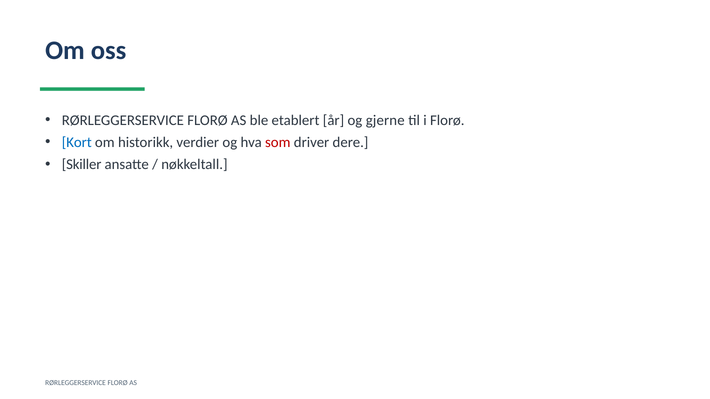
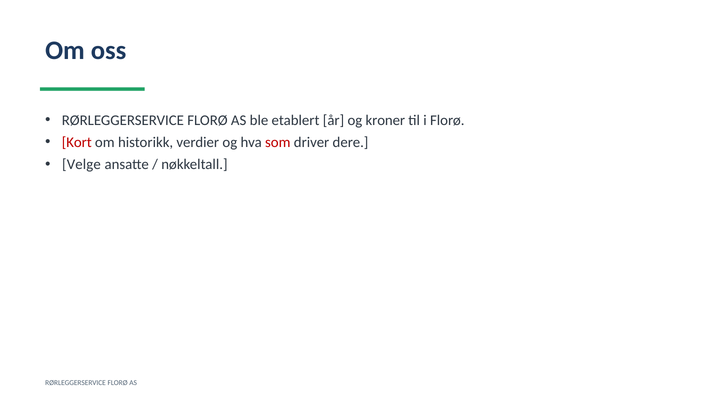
gjerne: gjerne -> kroner
Kort colour: blue -> red
Skiller: Skiller -> Velge
